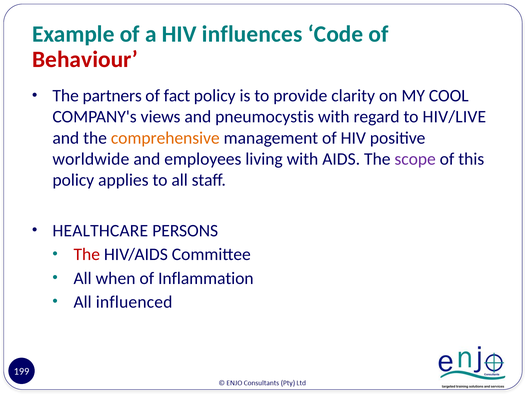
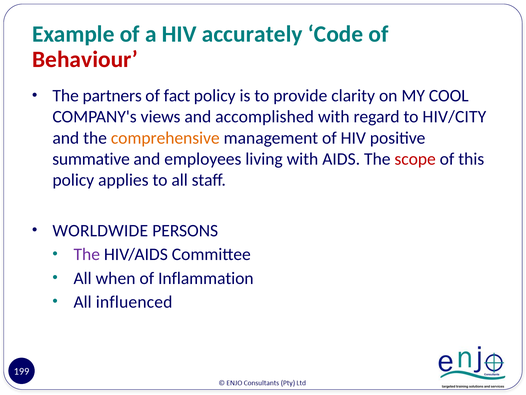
influences: influences -> accurately
pneumocystis: pneumocystis -> accomplished
HIV/LIVE: HIV/LIVE -> HIV/CITY
worldwide: worldwide -> summative
scope colour: purple -> red
HEALTHCARE: HEALTHCARE -> WORLDWIDE
The at (87, 254) colour: red -> purple
